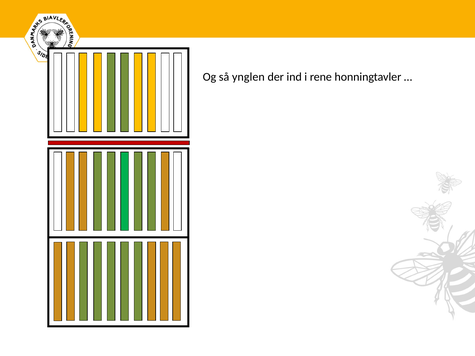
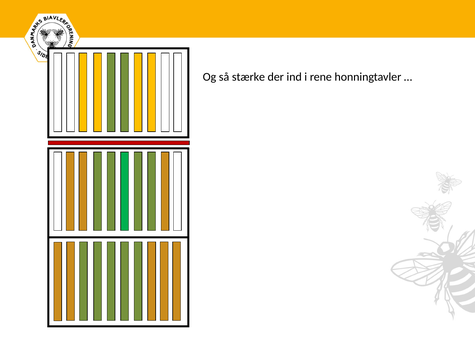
ynglen: ynglen -> stærke
